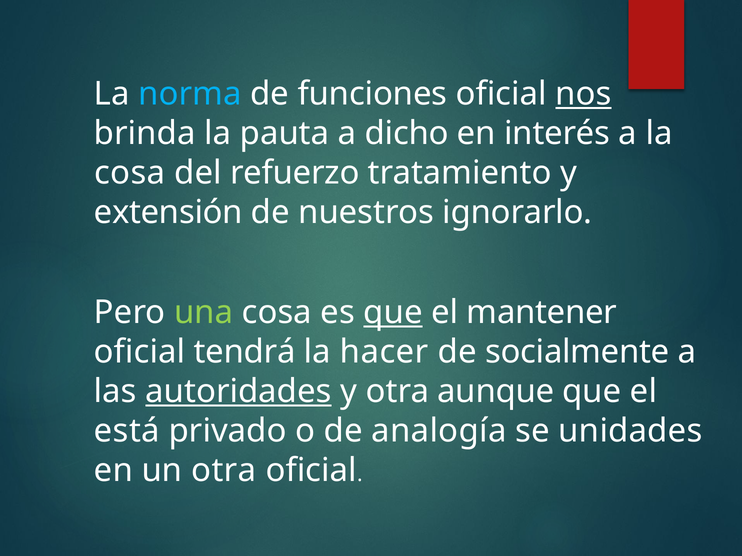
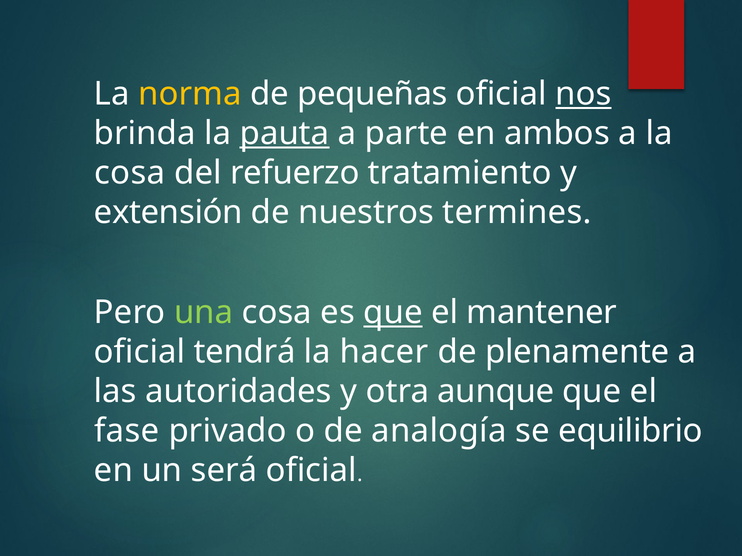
norma colour: light blue -> yellow
funciones: funciones -> pequeñas
pauta underline: none -> present
dicho: dicho -> parte
interés: interés -> ambos
ignorarlo: ignorarlo -> termines
socialmente: socialmente -> plenamente
autoridades underline: present -> none
está: está -> fase
unidades: unidades -> equilibrio
un otra: otra -> será
